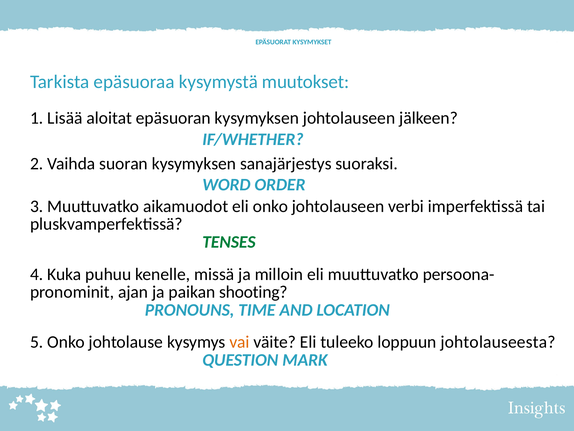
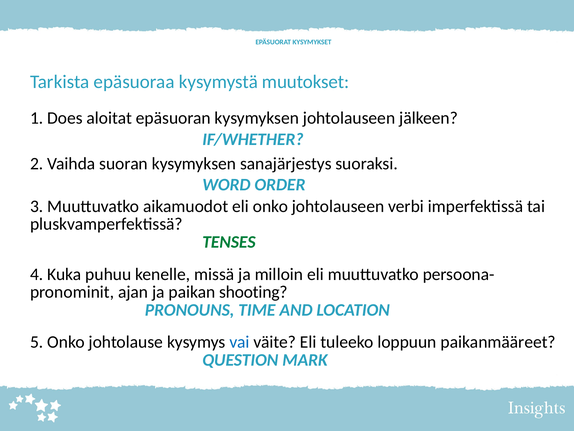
Lisää: Lisää -> Does
vai colour: orange -> blue
johtolauseesta: johtolauseesta -> paikanmääreet
